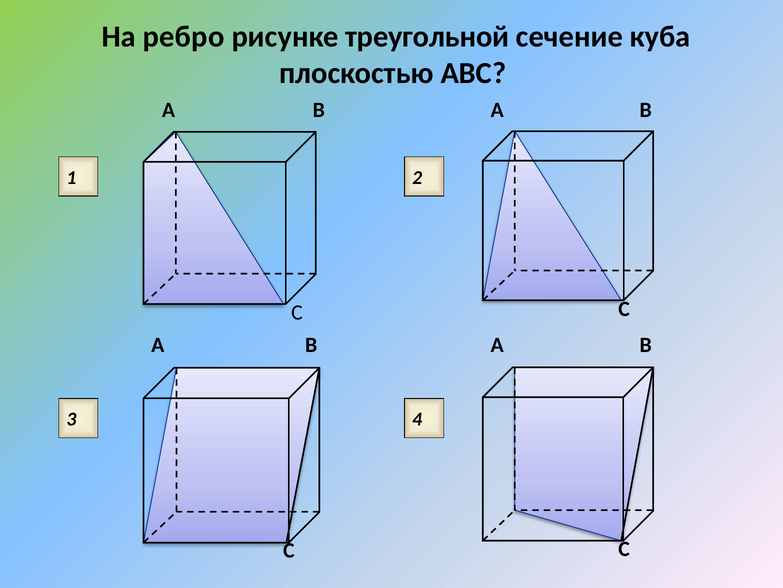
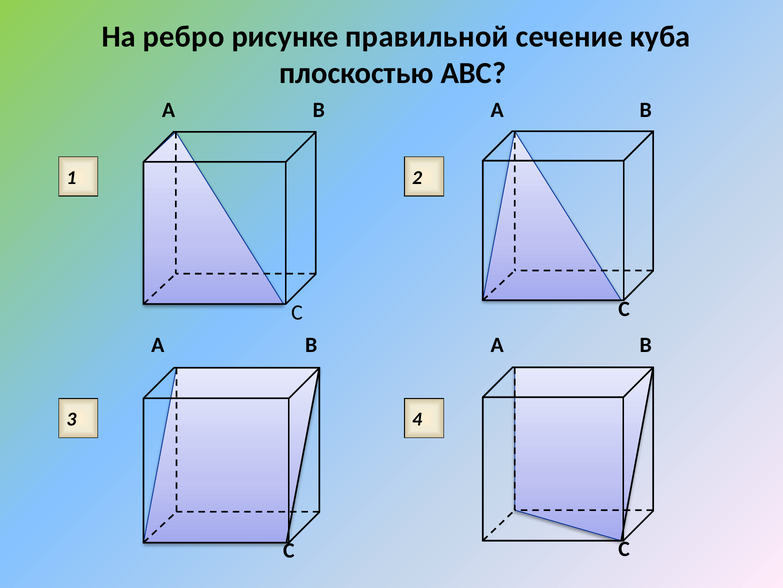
треугольной: треугольной -> правильной
